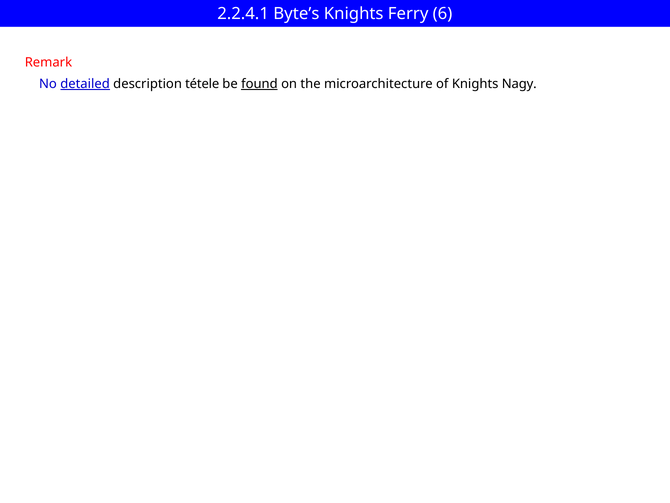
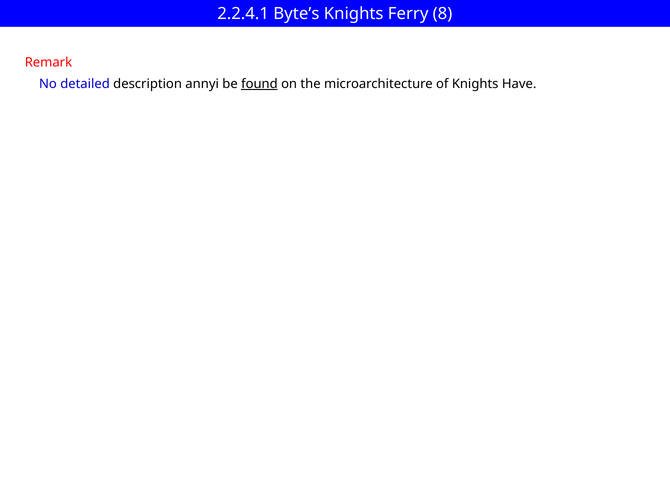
6: 6 -> 8
detailed underline: present -> none
tétele: tétele -> annyi
Nagy: Nagy -> Have
